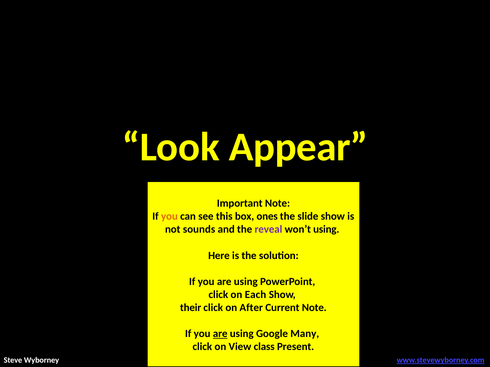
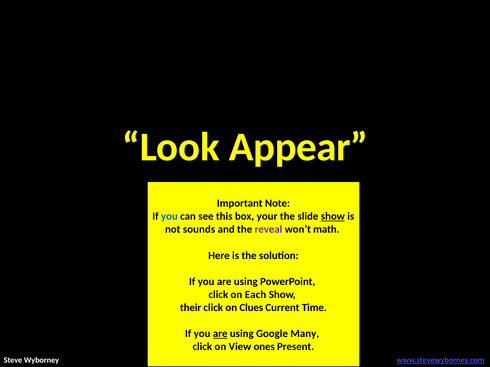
you at (169, 217) colour: orange -> blue
ones: ones -> your
show at (333, 217) underline: none -> present
won’t using: using -> math
After: After -> Clues
Current Note: Note -> Time
class: class -> ones
